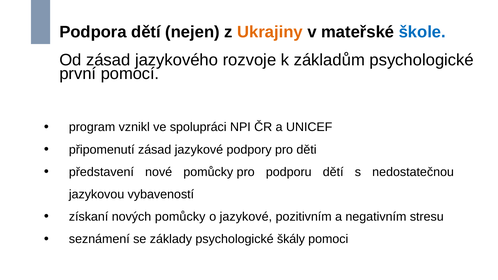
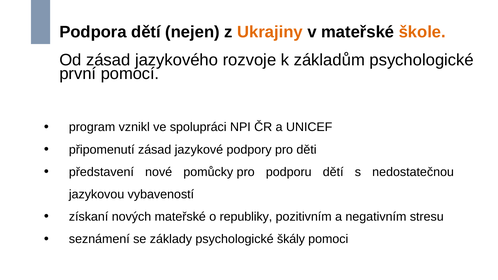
škole colour: blue -> orange
nových pomůcky: pomůcky -> mateřské
o jazykové: jazykové -> republiky
